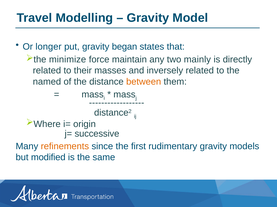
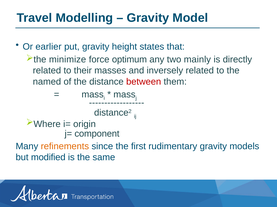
longer: longer -> earlier
began: began -> height
maintain: maintain -> optimum
between colour: orange -> red
successive: successive -> component
